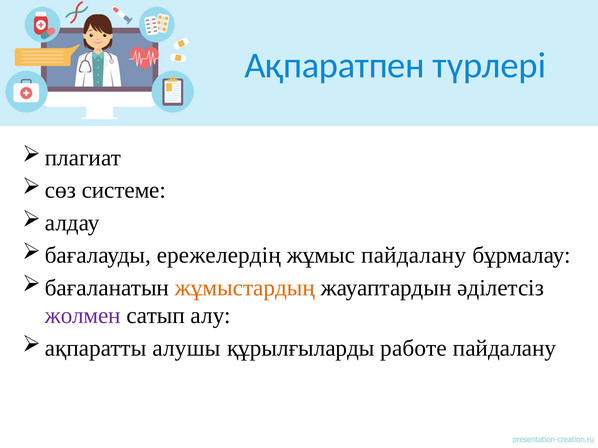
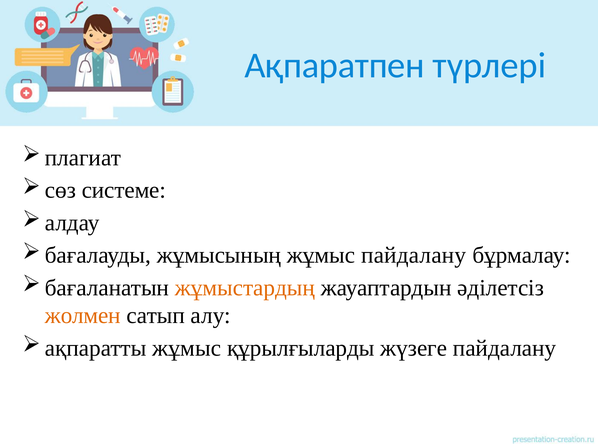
ережелердің: ережелердің -> жұмысының
жолмен colour: purple -> orange
алушы at (187, 348): алушы -> жұмыс
работе: работе -> жүзеге
